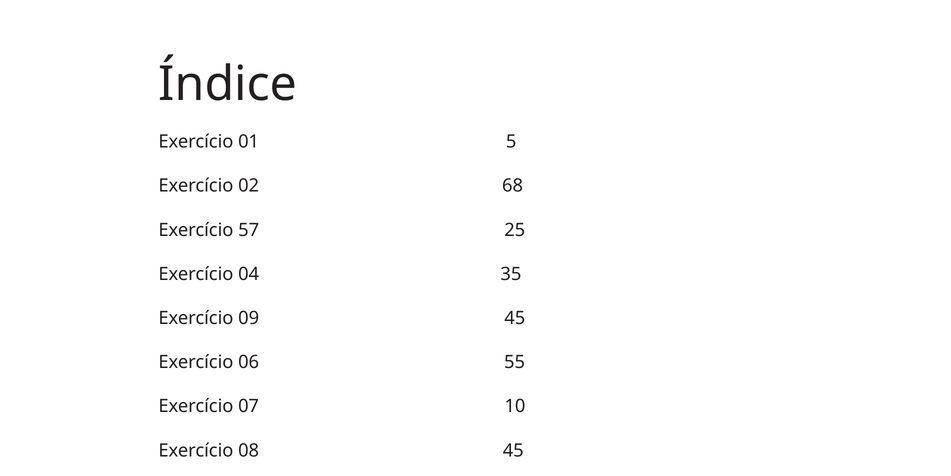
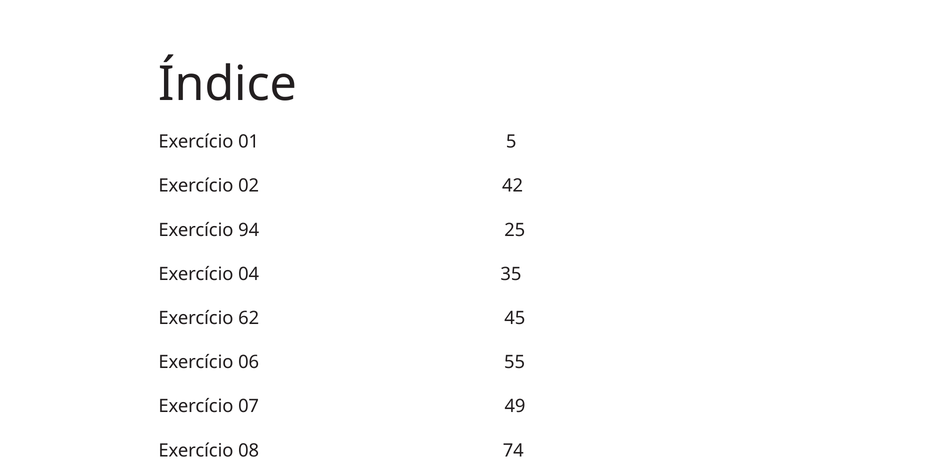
68: 68 -> 42
57: 57 -> 94
09: 09 -> 62
10: 10 -> 49
08 45: 45 -> 74
